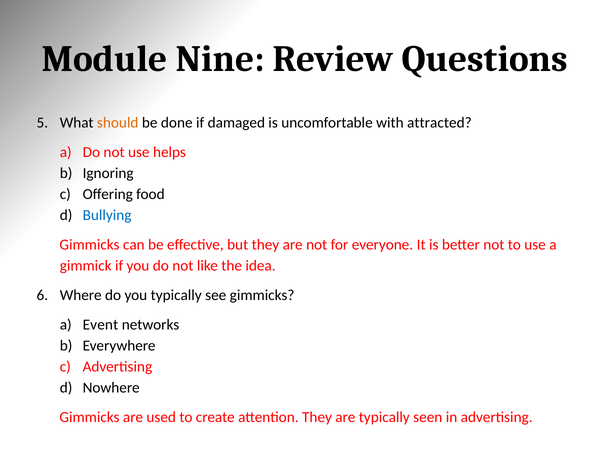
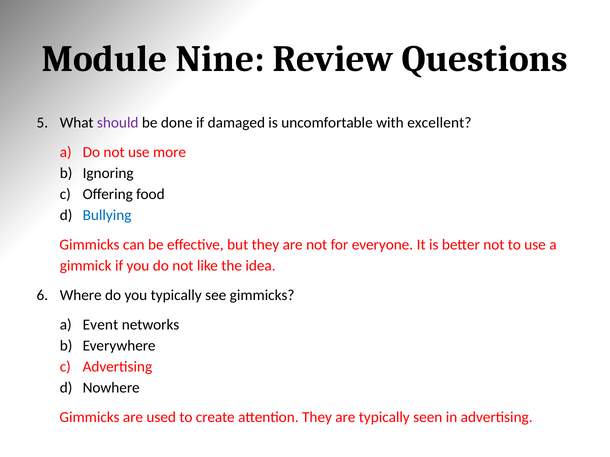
should colour: orange -> purple
attracted: attracted -> excellent
helps: helps -> more
